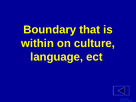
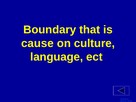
within: within -> cause
